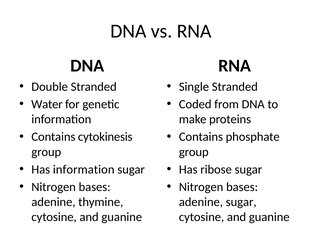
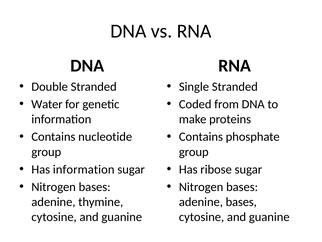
cytokinesis: cytokinesis -> nucleotide
adenine sugar: sugar -> bases
